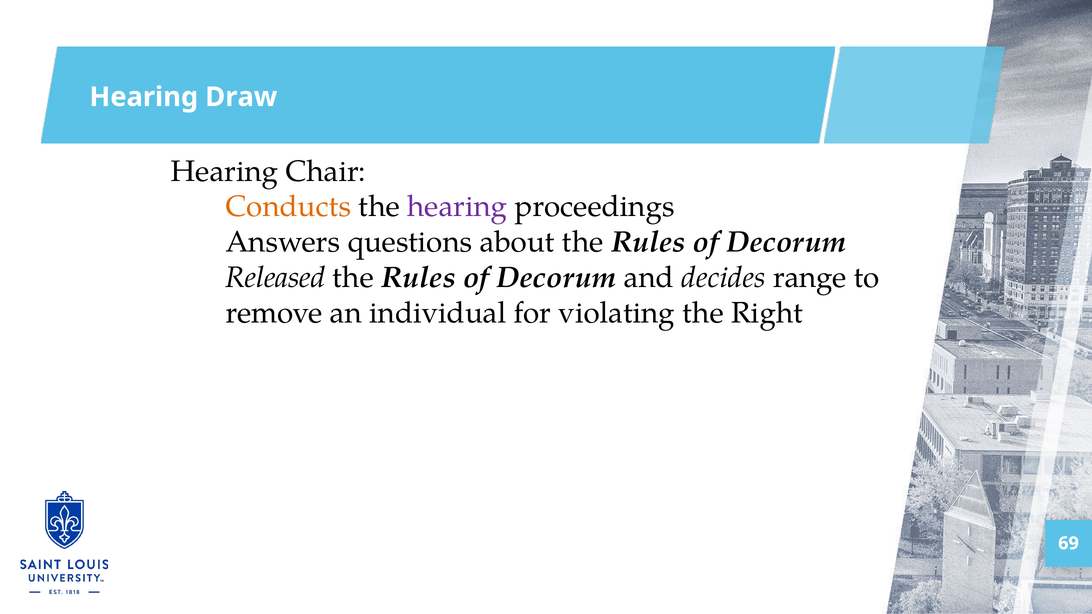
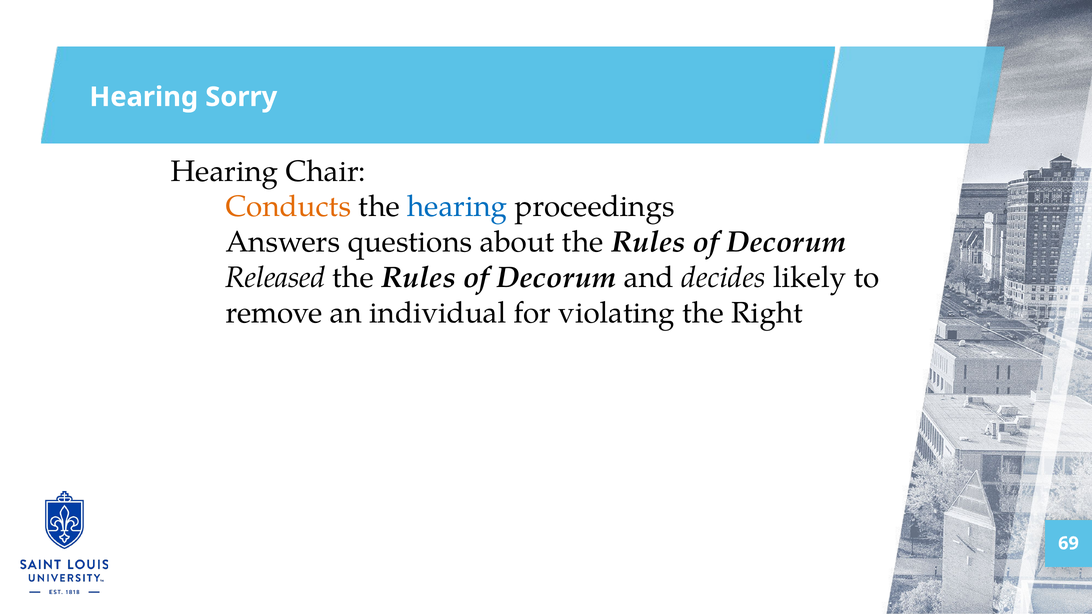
Draw: Draw -> Sorry
hearing at (457, 207) colour: purple -> blue
range: range -> likely
